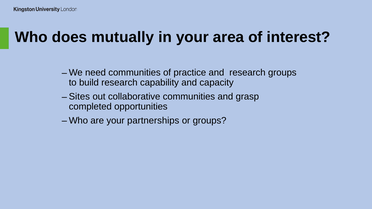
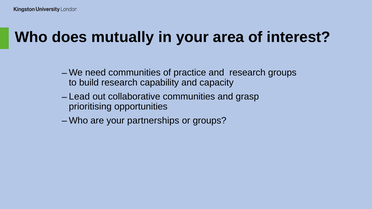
Sites: Sites -> Lead
completed: completed -> prioritising
